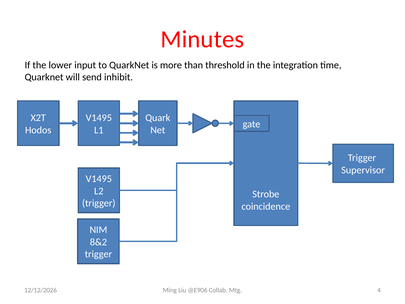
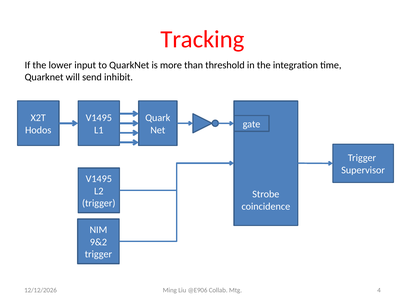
Minutes: Minutes -> Tracking
8&2: 8&2 -> 9&2
